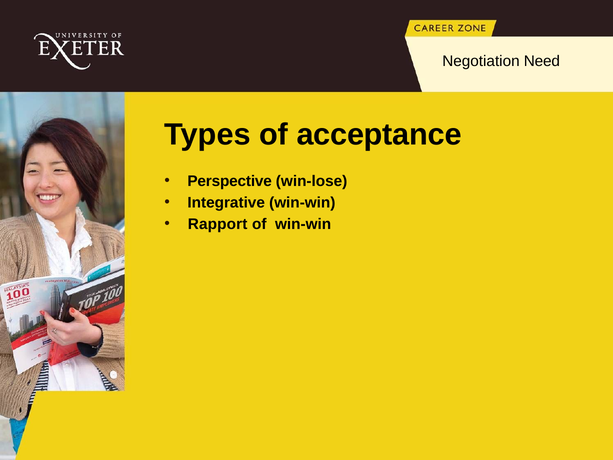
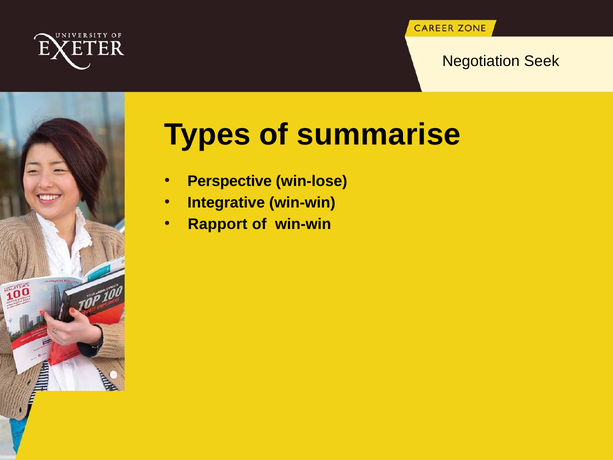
Need: Need -> Seek
acceptance: acceptance -> summarise
